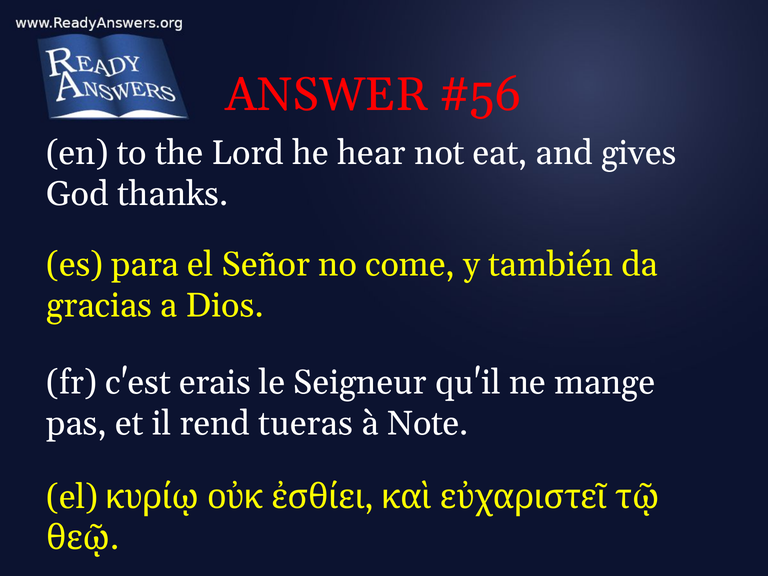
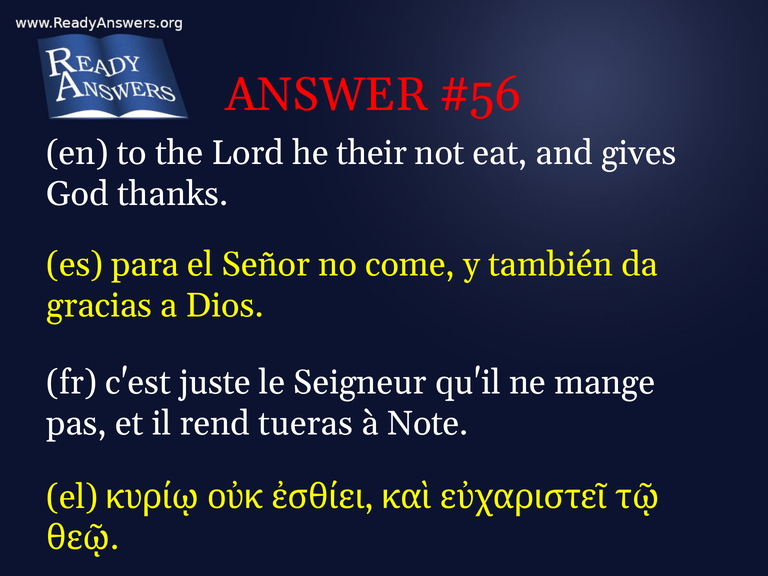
hear: hear -> their
erais: erais -> juste
